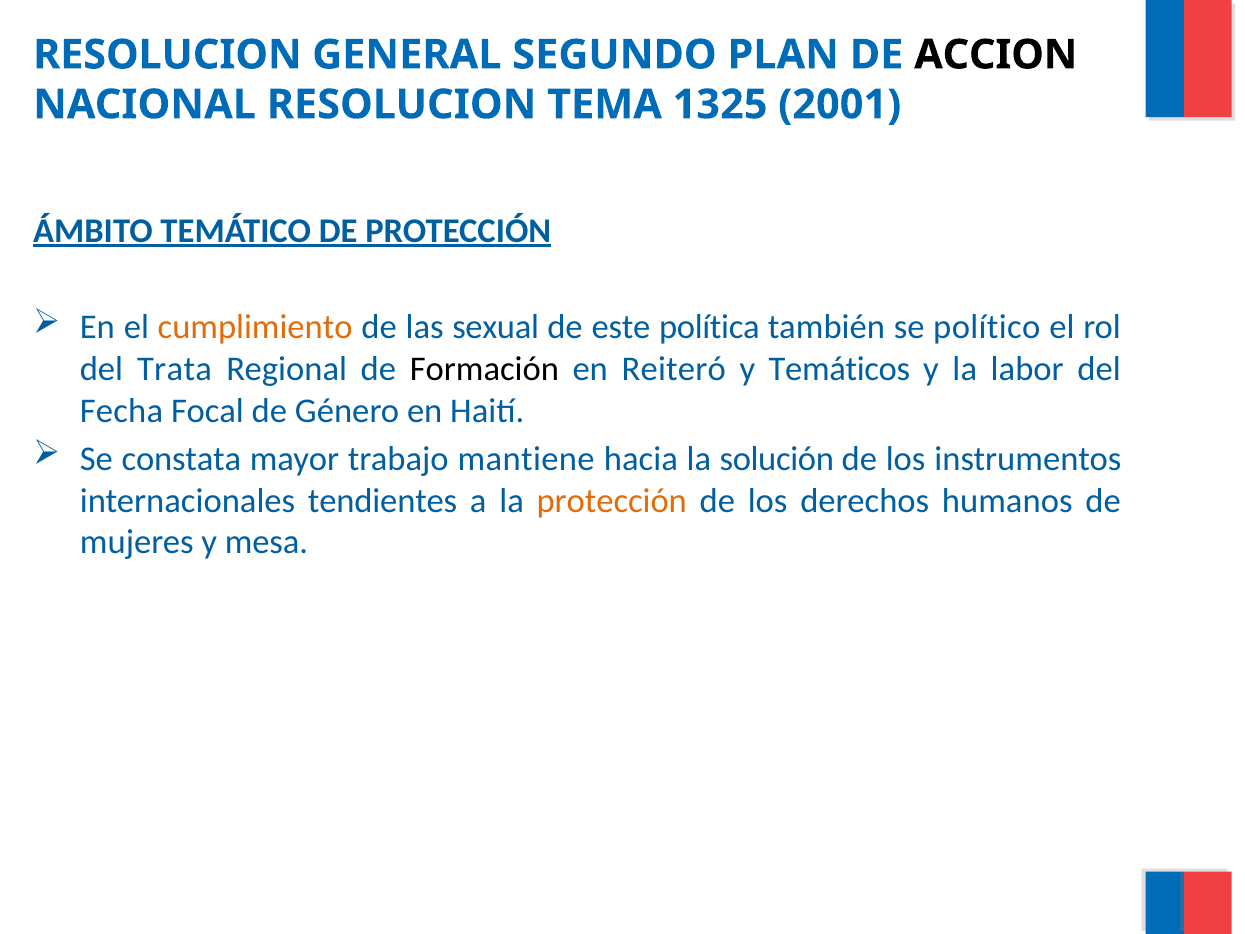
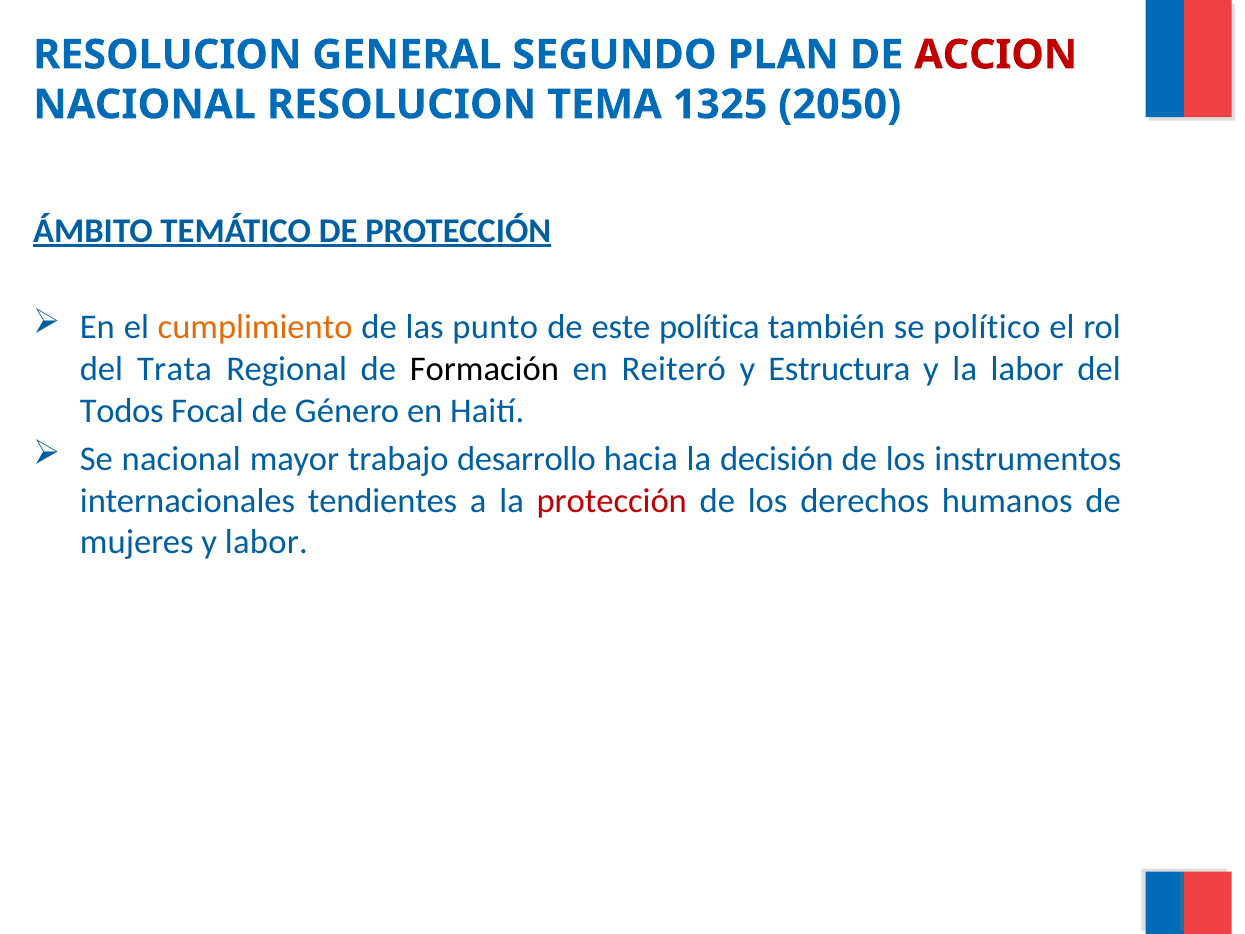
ACCION colour: black -> red
2001: 2001 -> 2050
sexual: sexual -> punto
Temáticos: Temáticos -> Estructura
Fecha: Fecha -> Todos
Se constata: constata -> nacional
mantiene: mantiene -> desarrollo
solución: solución -> decisión
protección at (612, 500) colour: orange -> red
y mesa: mesa -> labor
